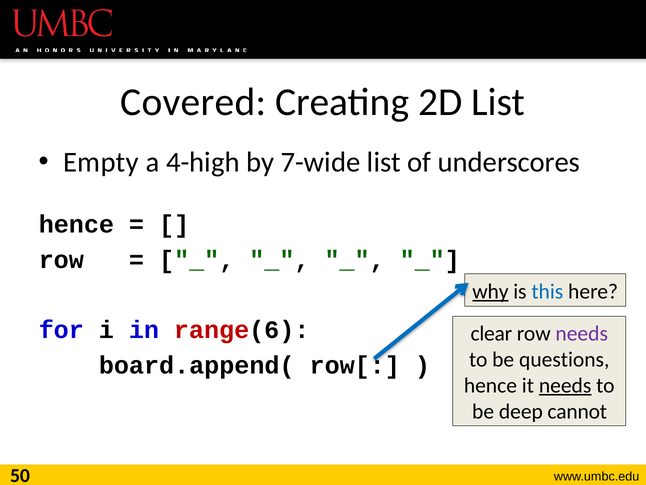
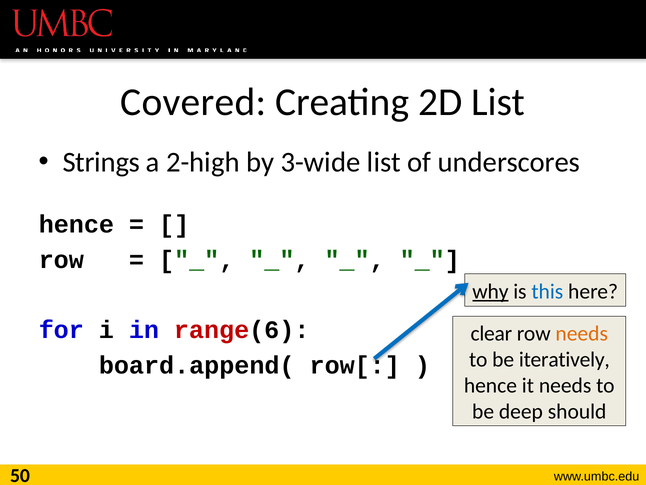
Empty: Empty -> Strings
4-high: 4-high -> 2-high
7-wide: 7-wide -> 3-wide
needs at (582, 333) colour: purple -> orange
questions: questions -> iteratively
needs at (565, 385) underline: present -> none
cannot: cannot -> should
